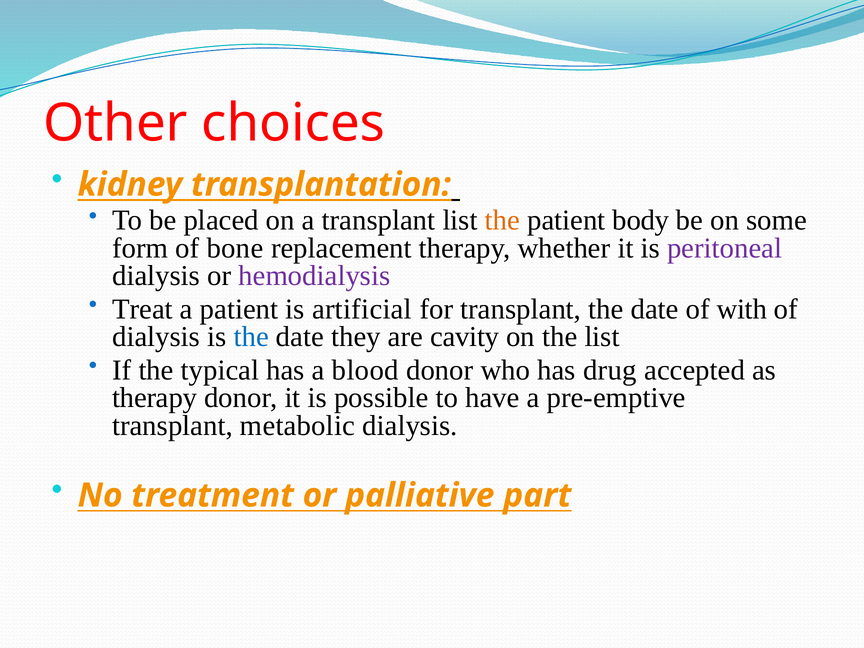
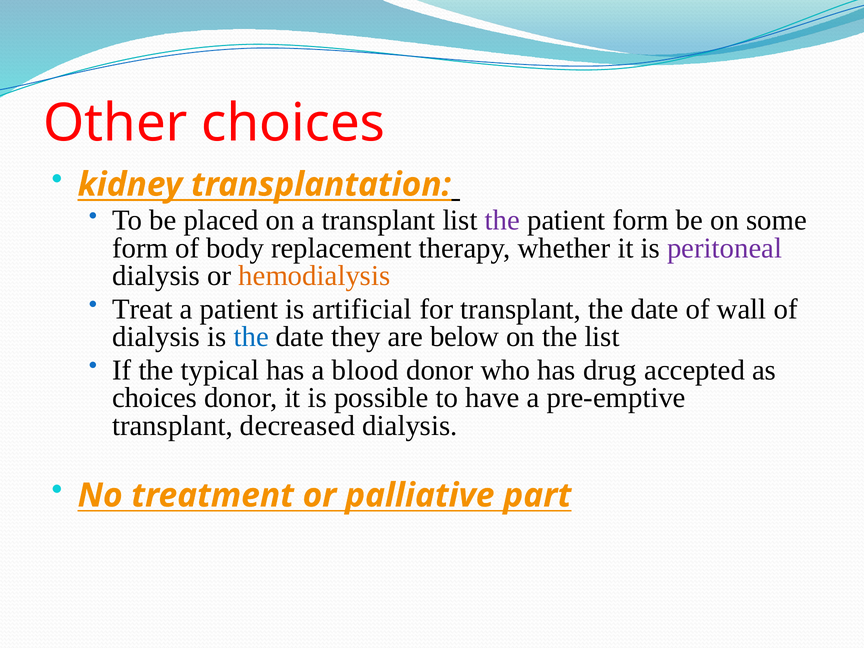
the at (502, 220) colour: orange -> purple
patient body: body -> form
bone: bone -> body
hemodialysis colour: purple -> orange
with: with -> wall
cavity: cavity -> below
therapy at (155, 398): therapy -> choices
metabolic: metabolic -> decreased
